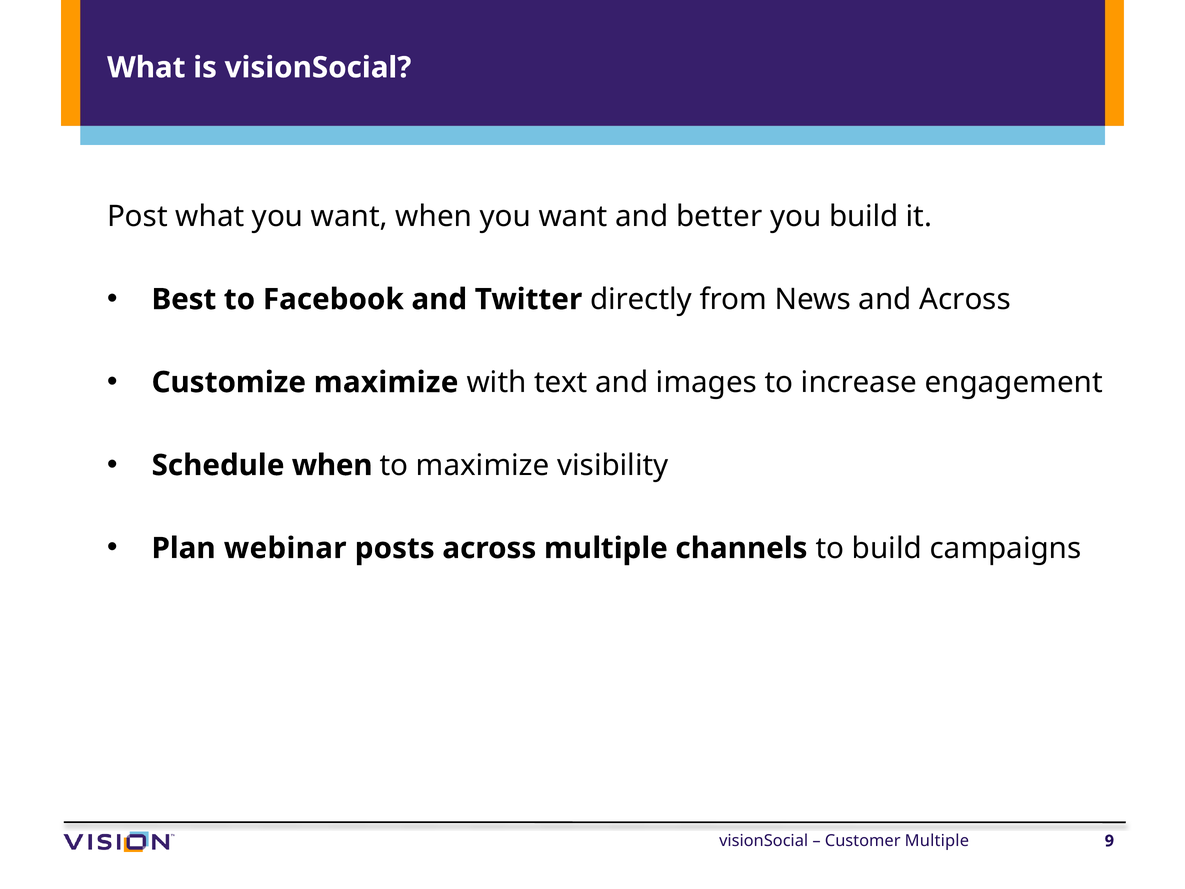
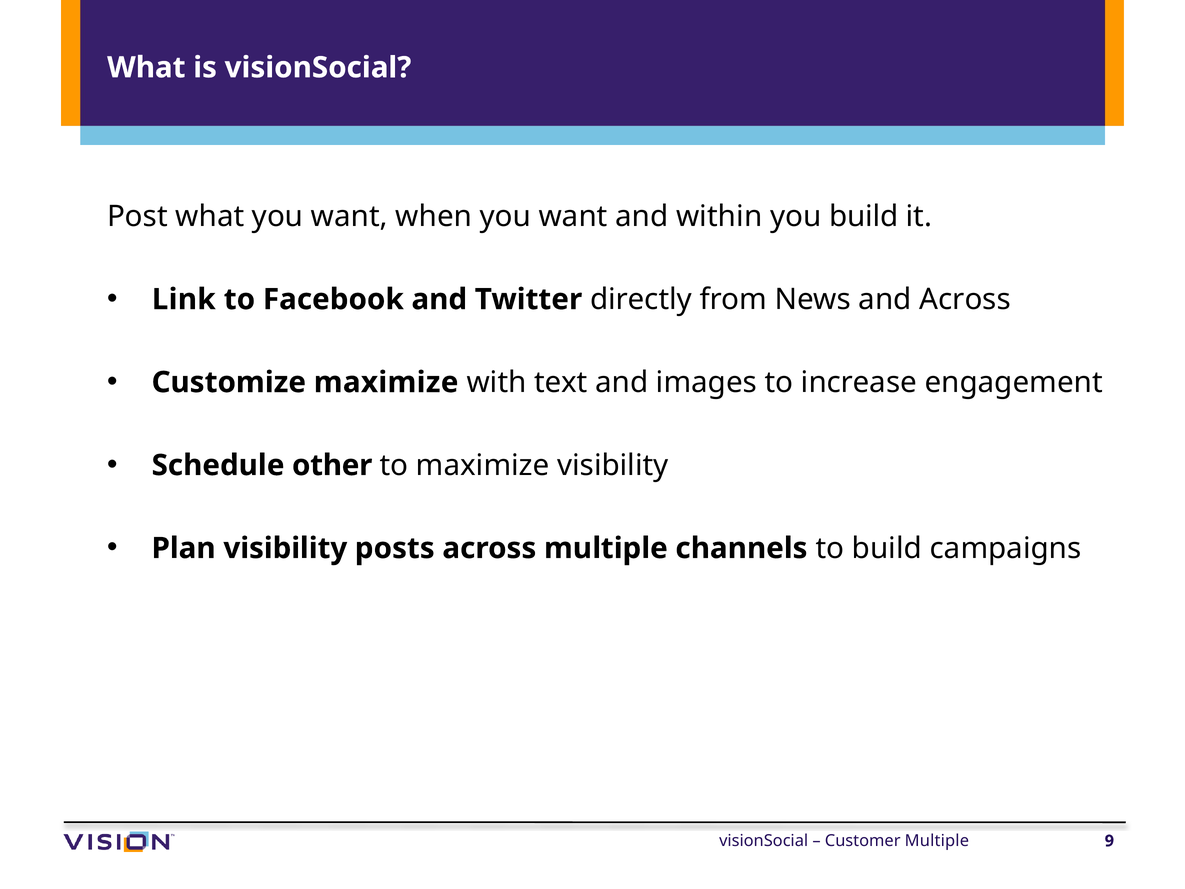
better: better -> within
Best: Best -> Link
Schedule when: when -> other
Plan webinar: webinar -> visibility
